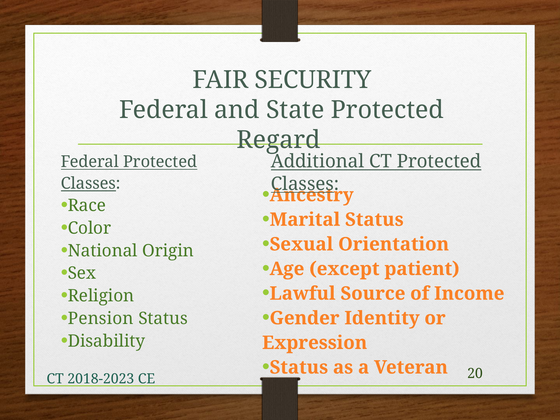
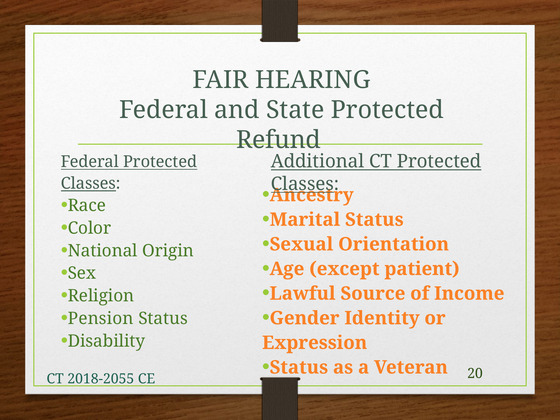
SECURITY: SECURITY -> HEARING
Regard: Regard -> Refund
2018-2023: 2018-2023 -> 2018-2055
